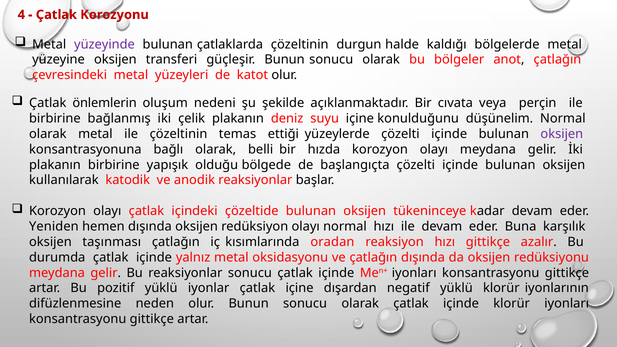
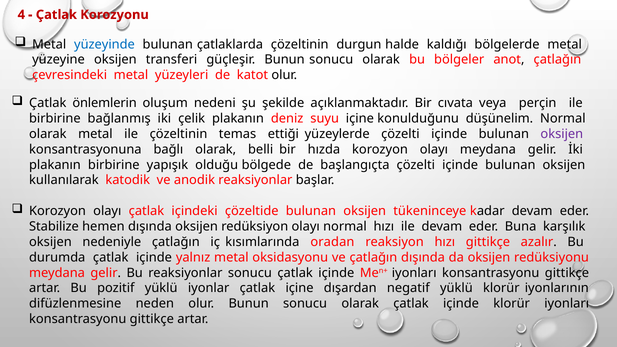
yüzeyinde colour: purple -> blue
Yeniden: Yeniden -> Stabilize
taşınması: taşınması -> nedeniyle
